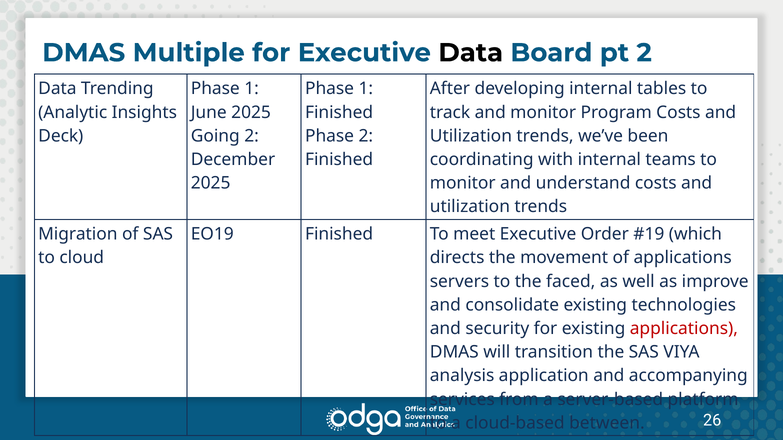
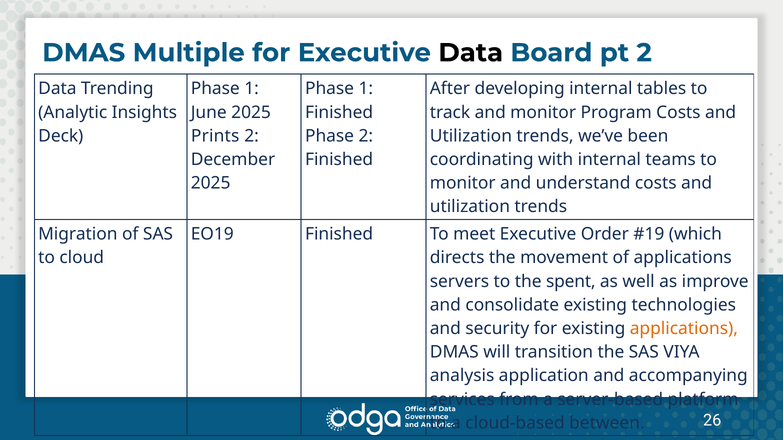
Going: Going -> Prints
faced: faced -> spent
applications at (684, 329) colour: red -> orange
